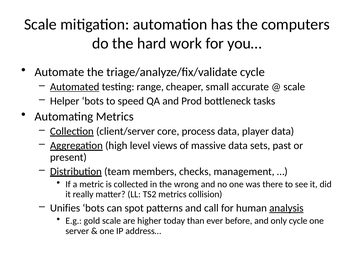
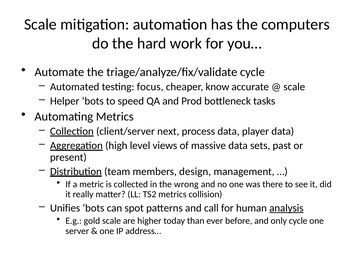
Automated underline: present -> none
range: range -> focus
small: small -> know
core: core -> next
checks: checks -> design
